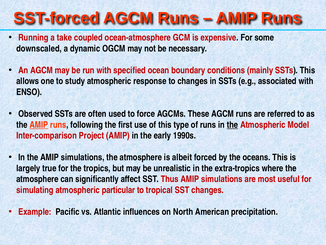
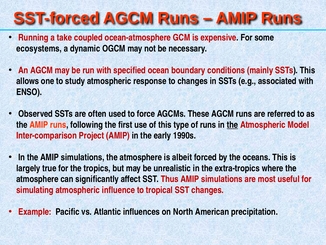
downscaled: downscaled -> ecosystems
AMIP at (39, 125) underline: present -> none
particular: particular -> influence
